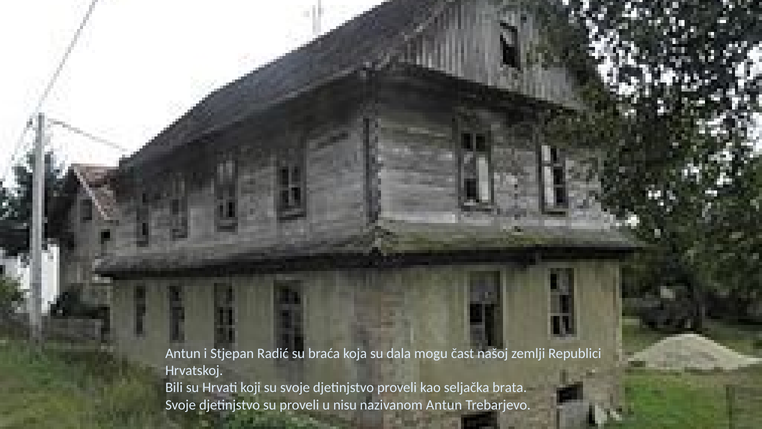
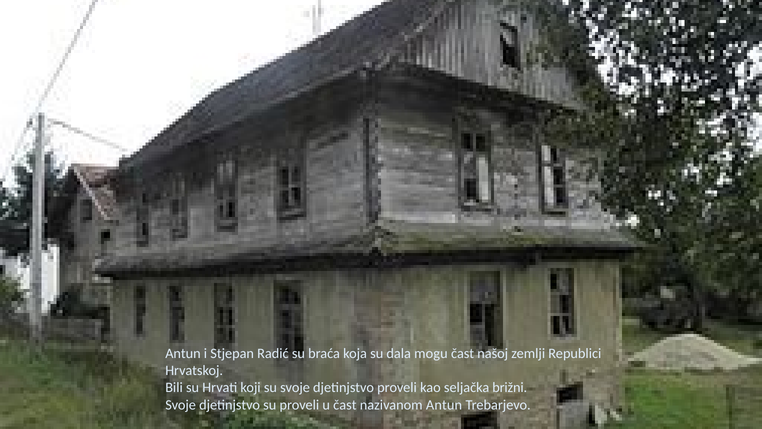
brata: brata -> brižni
u nisu: nisu -> čast
